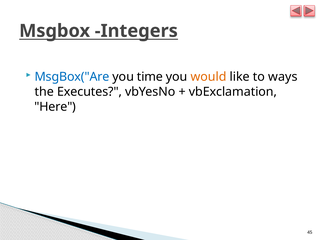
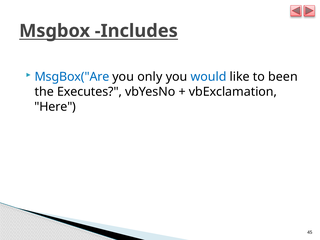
Integers: Integers -> Includes
time: time -> only
would colour: orange -> blue
ways: ways -> been
